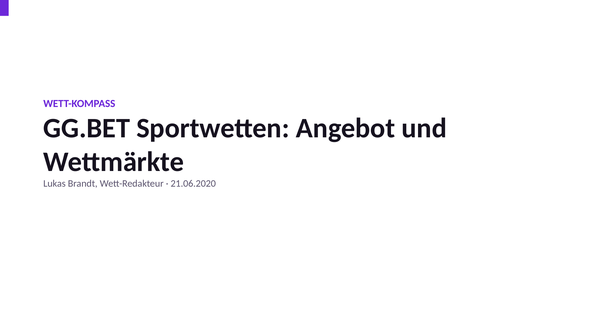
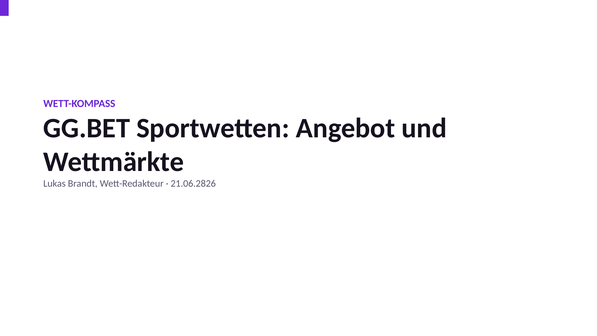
21.06.2020: 21.06.2020 -> 21.06.2826
